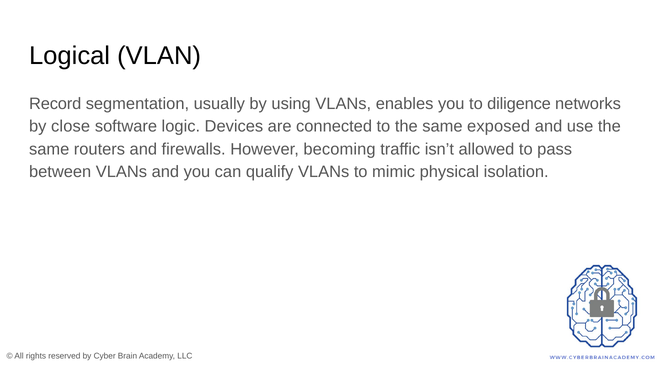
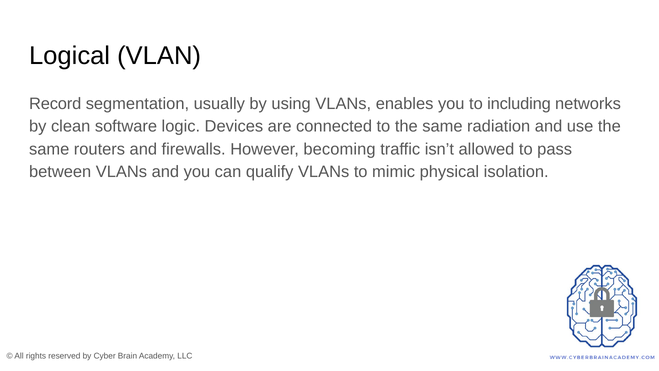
diligence: diligence -> including
close: close -> clean
exposed: exposed -> radiation
